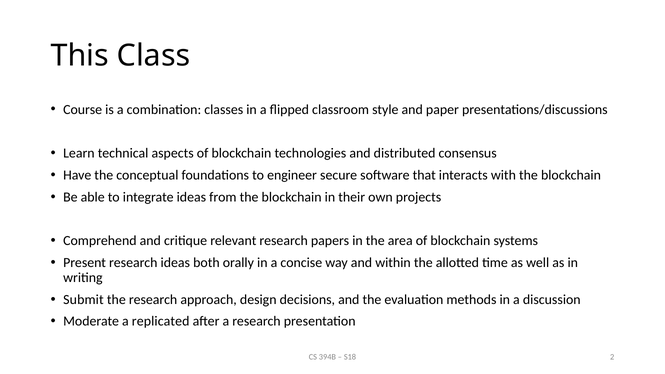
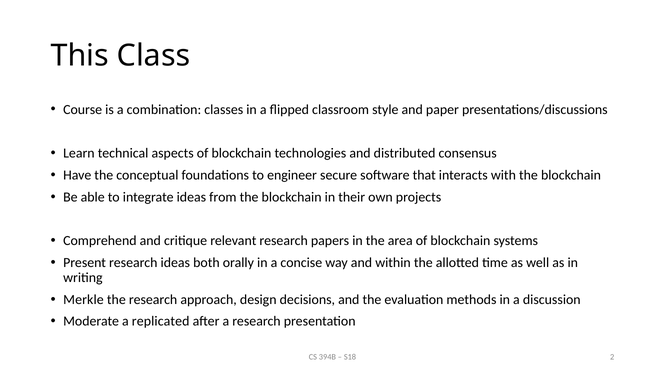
Submit: Submit -> Merkle
